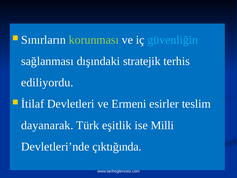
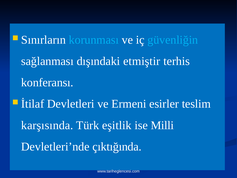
korunması colour: light green -> light blue
stratejik: stratejik -> etmiştir
ediliyordu: ediliyordu -> konferansı
dayanarak: dayanarak -> karşısında
